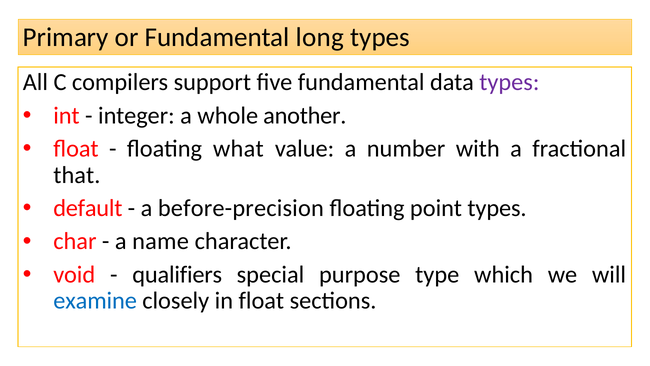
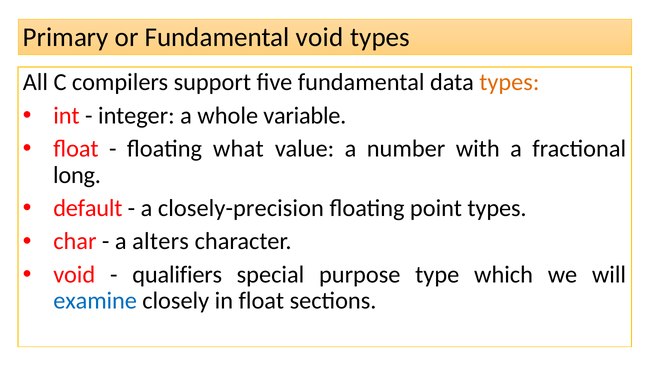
Fundamental long: long -> void
types at (509, 82) colour: purple -> orange
another: another -> variable
that: that -> long
before-precision: before-precision -> closely-precision
name: name -> alters
